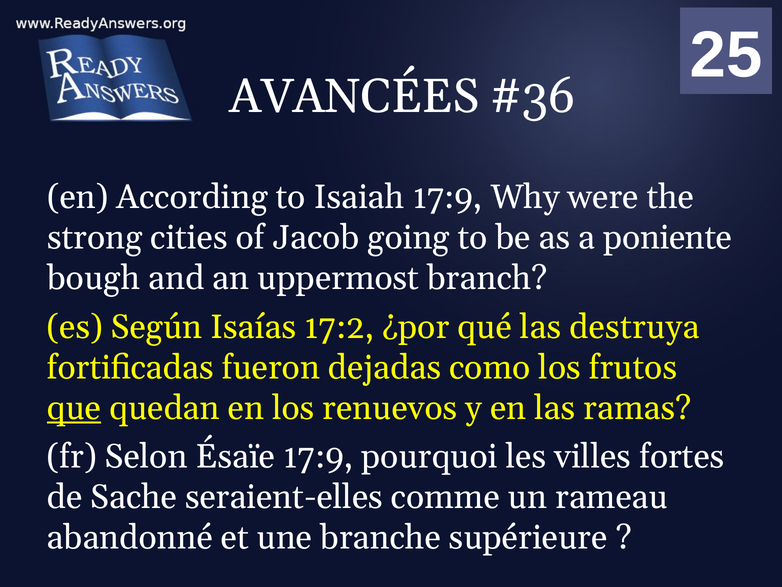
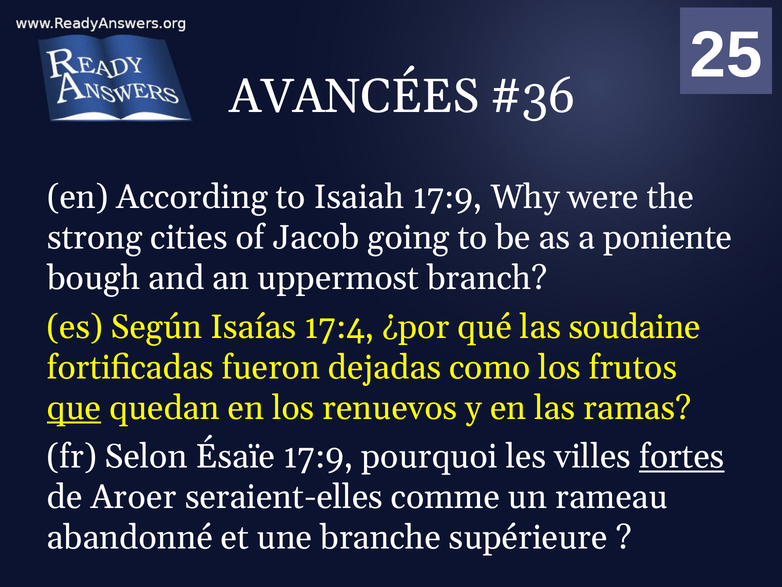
17:2: 17:2 -> 17:4
destruya: destruya -> soudaine
fortes underline: none -> present
Sache: Sache -> Aroer
